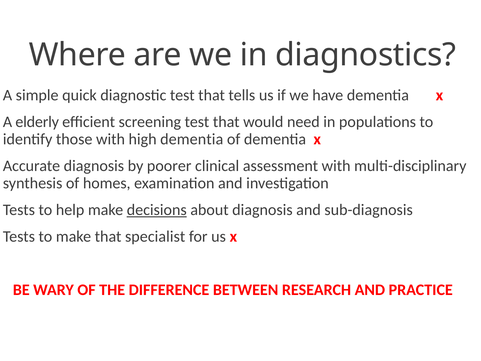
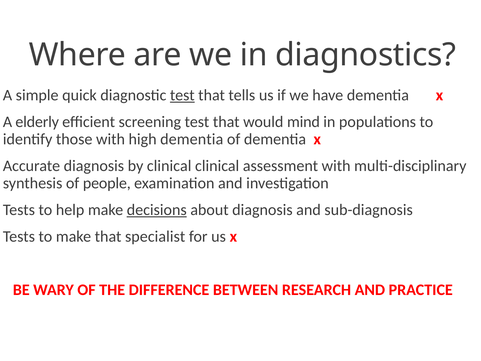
test at (182, 95) underline: none -> present
need: need -> mind
by poorer: poorer -> clinical
homes: homes -> people
